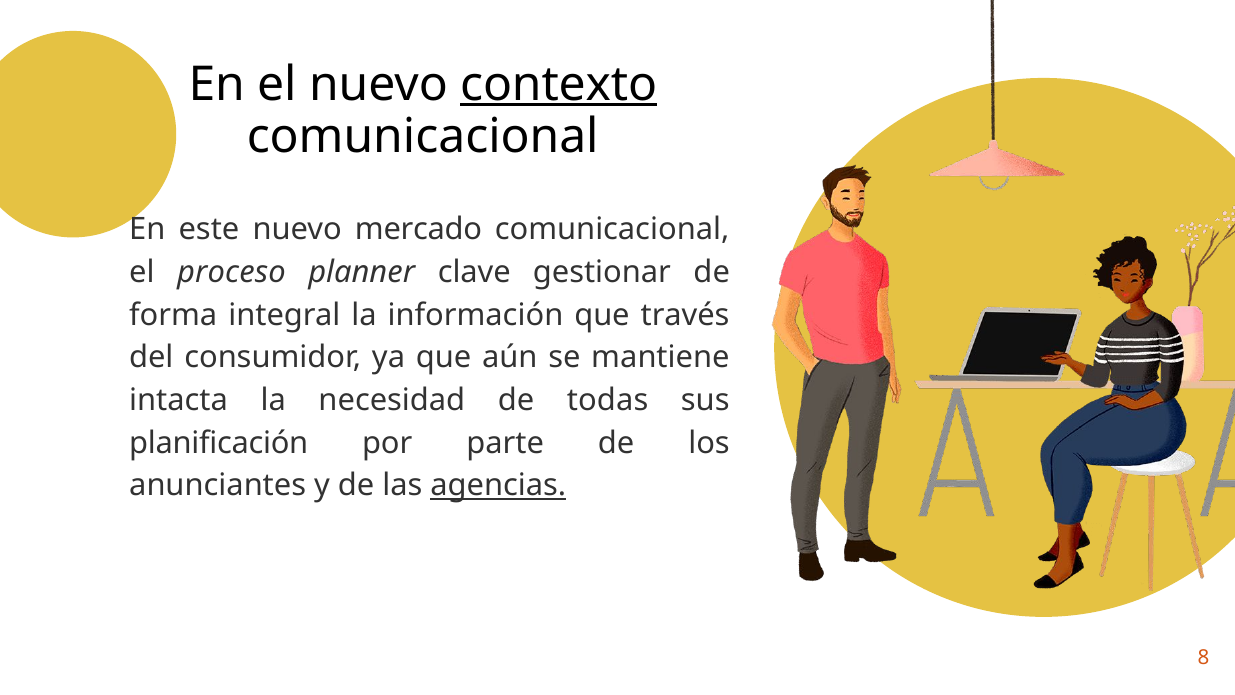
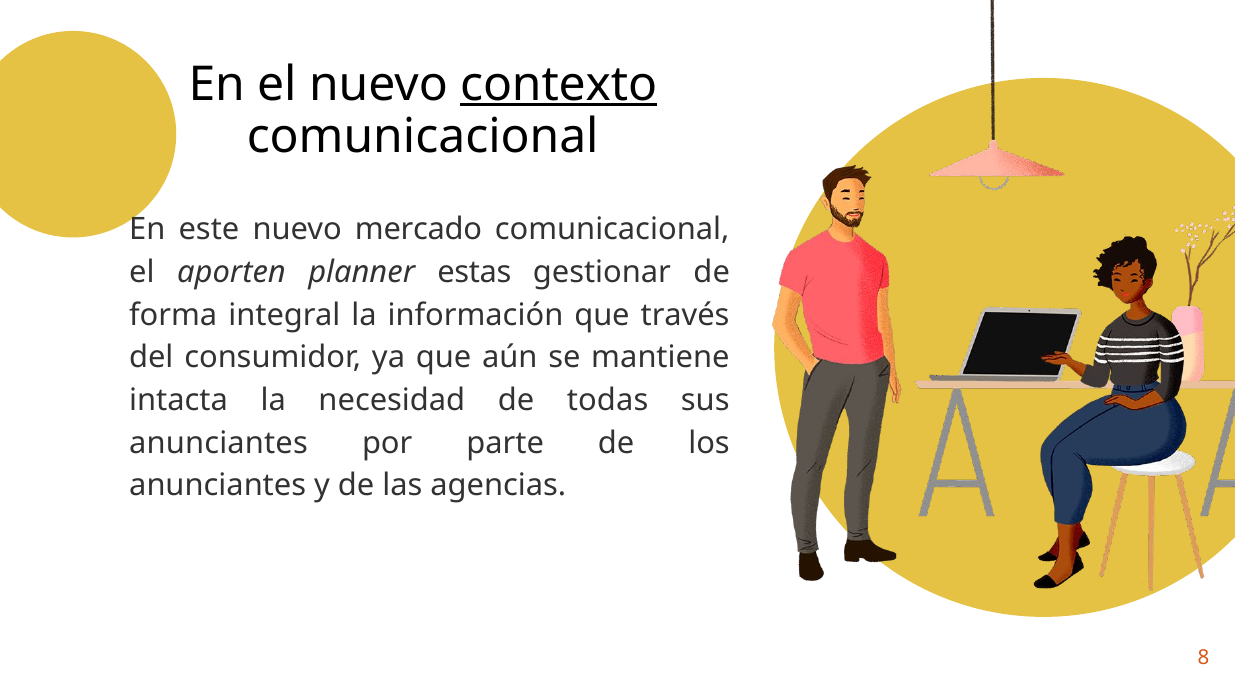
proceso: proceso -> aporten
clave: clave -> estas
planificación at (219, 443): planificación -> anunciantes
agencias underline: present -> none
